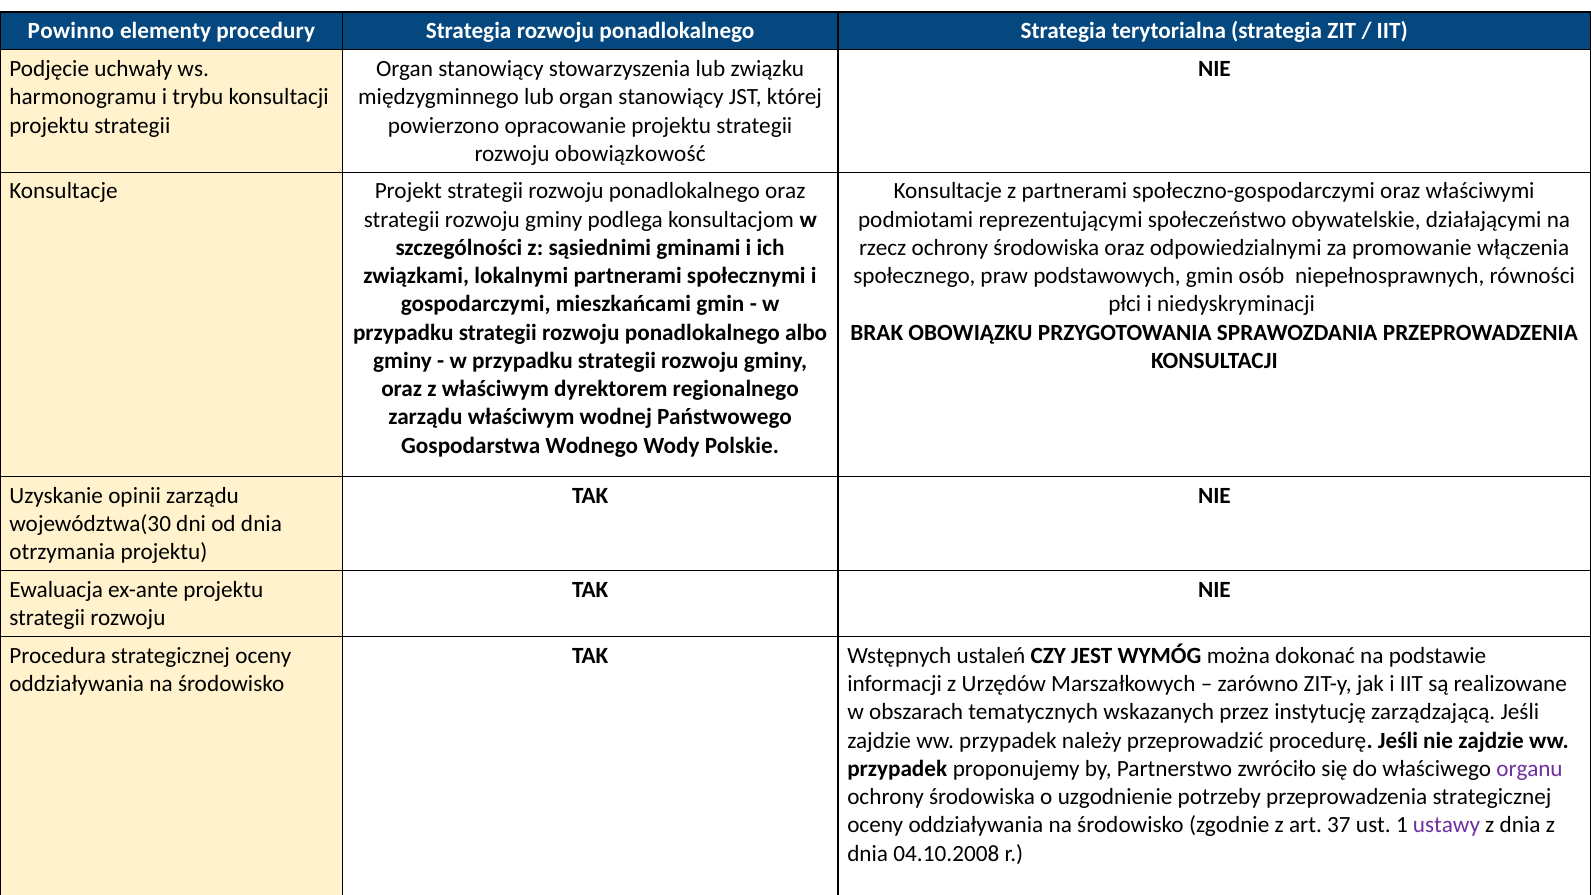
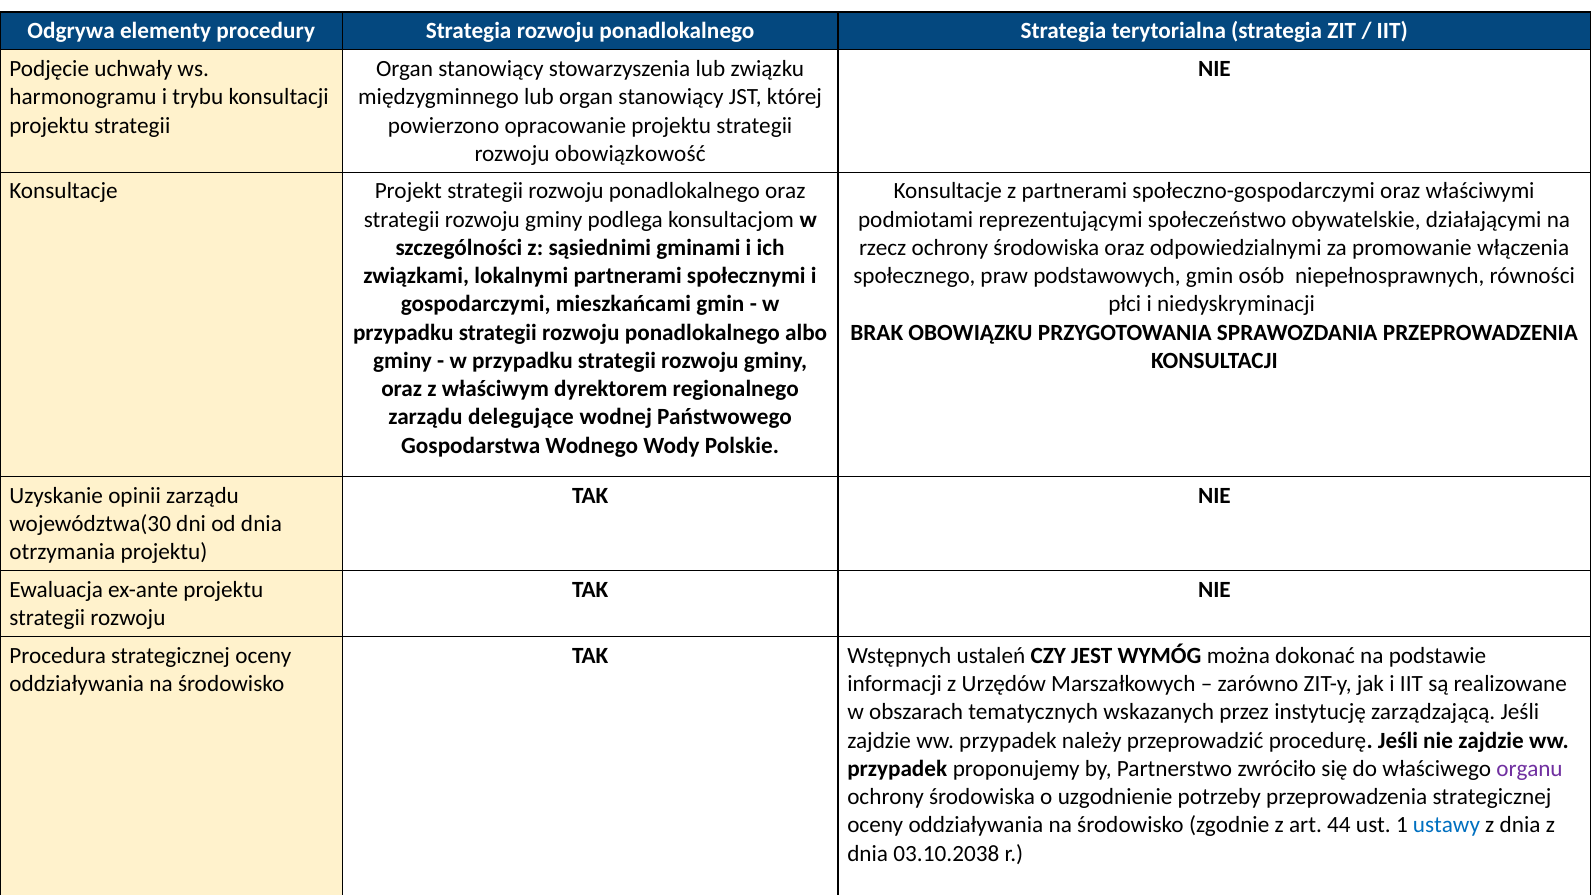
Powinno: Powinno -> Odgrywa
zarządu właściwym: właściwym -> delegujące
37: 37 -> 44
ustawy colour: purple -> blue
04.10.2008: 04.10.2008 -> 03.10.2038
